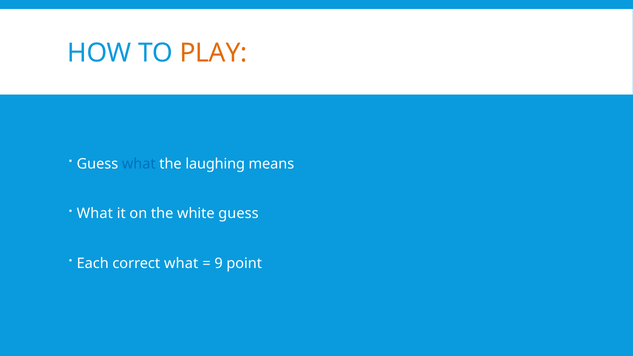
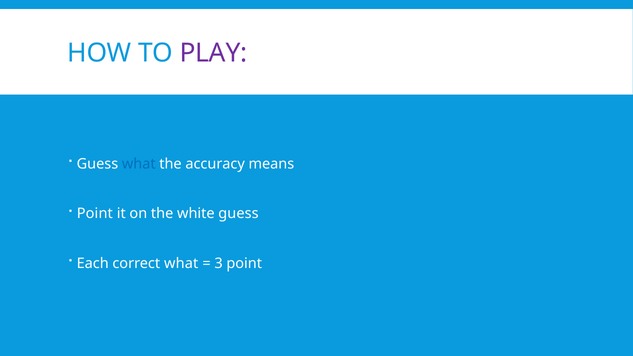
PLAY colour: orange -> purple
laughing: laughing -> accuracy
What at (95, 214): What -> Point
9: 9 -> 3
